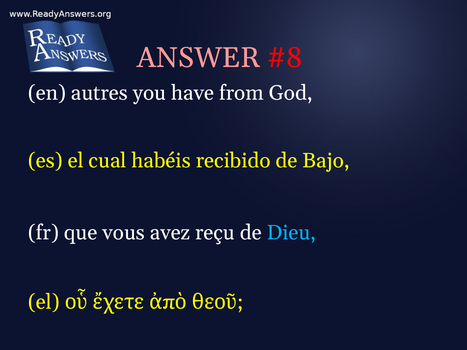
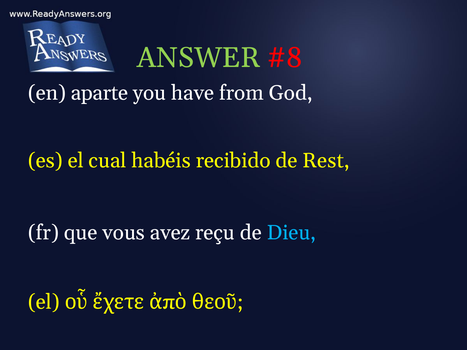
ANSWER colour: pink -> light green
autres: autres -> aparte
Bajo: Bajo -> Rest
